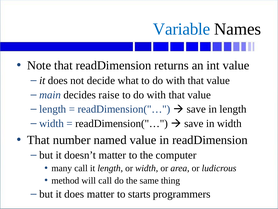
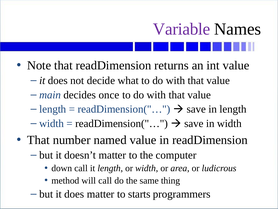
Variable colour: blue -> purple
raise: raise -> once
many: many -> down
